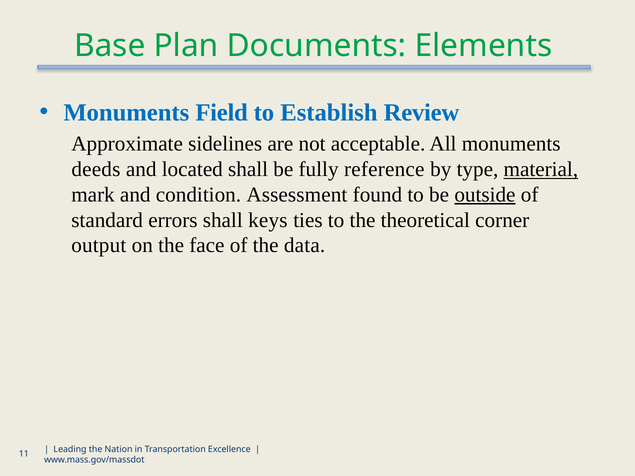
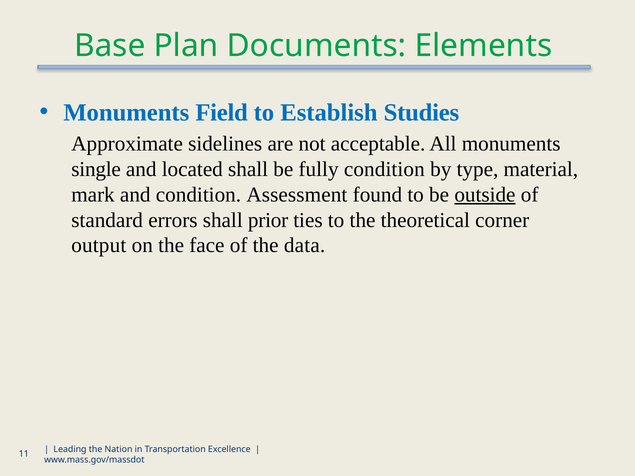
Review: Review -> Studies
deeds: deeds -> single
fully reference: reference -> condition
material underline: present -> none
keys: keys -> prior
